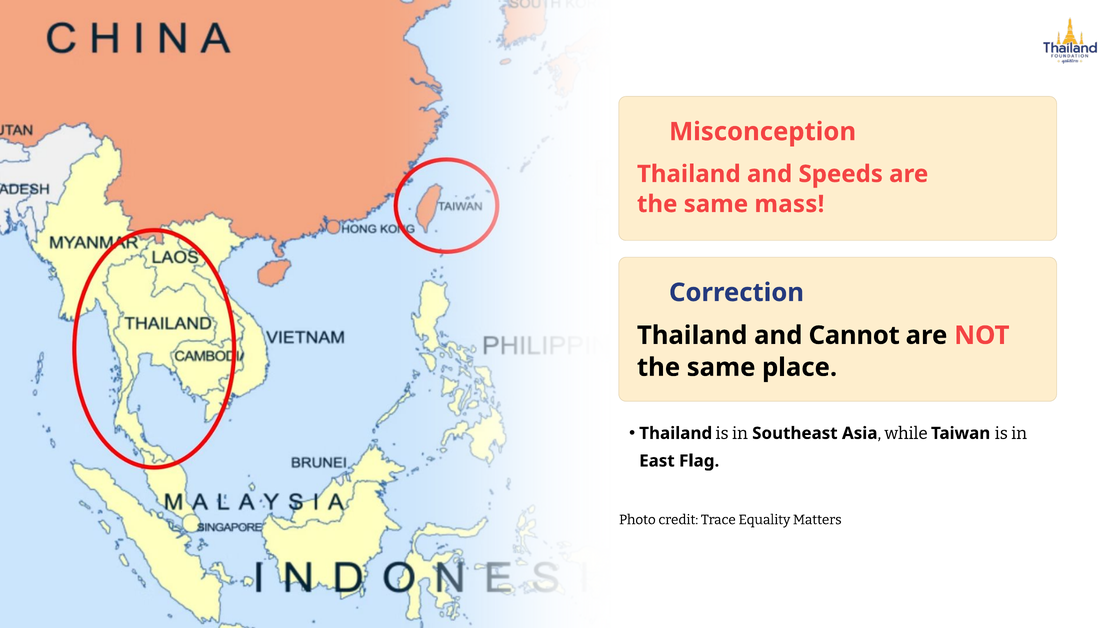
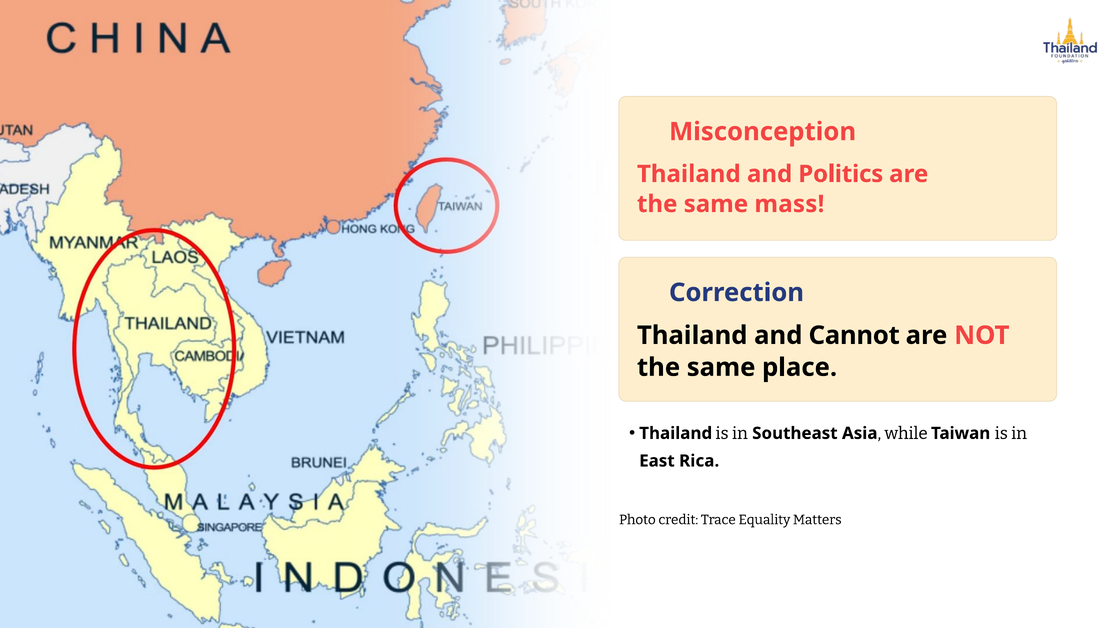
Speeds: Speeds -> Politics
Flag: Flag -> Rica
